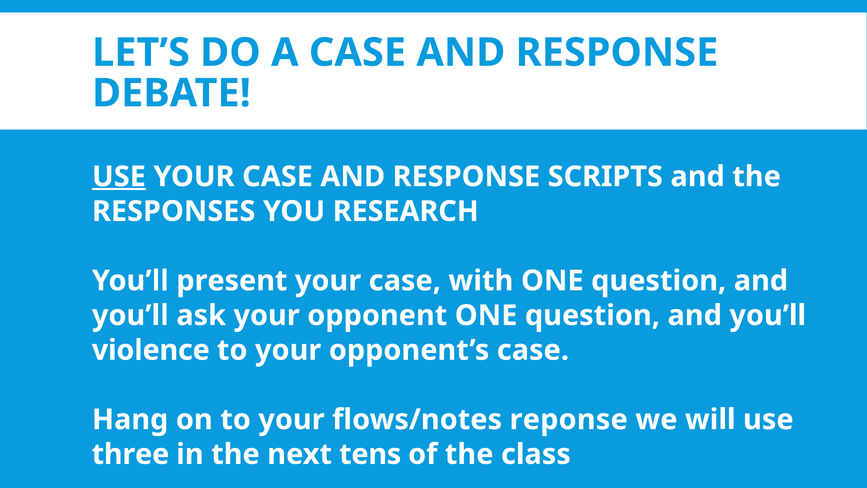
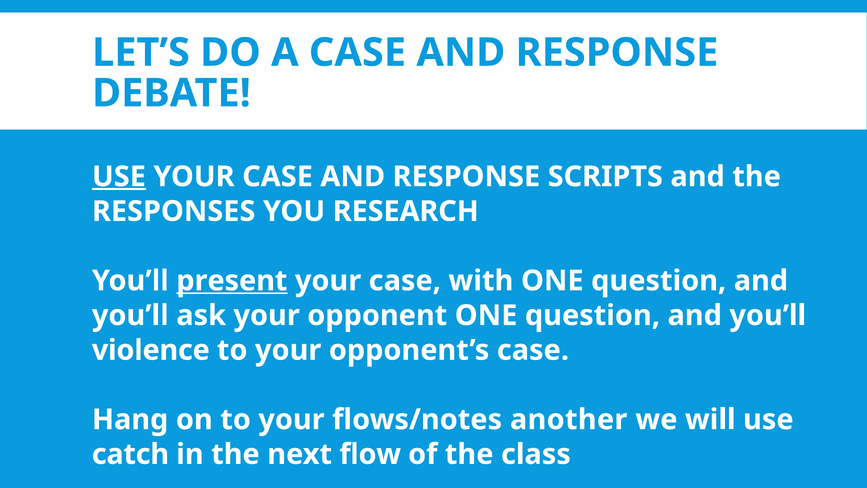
present underline: none -> present
reponse: reponse -> another
three: three -> catch
tens: tens -> flow
